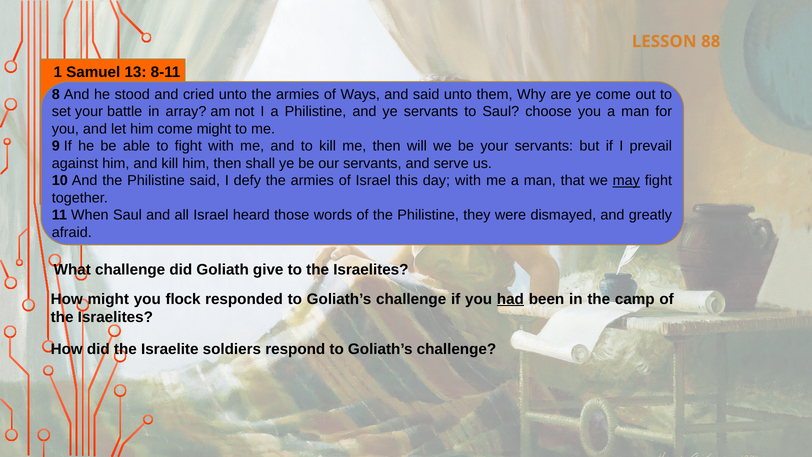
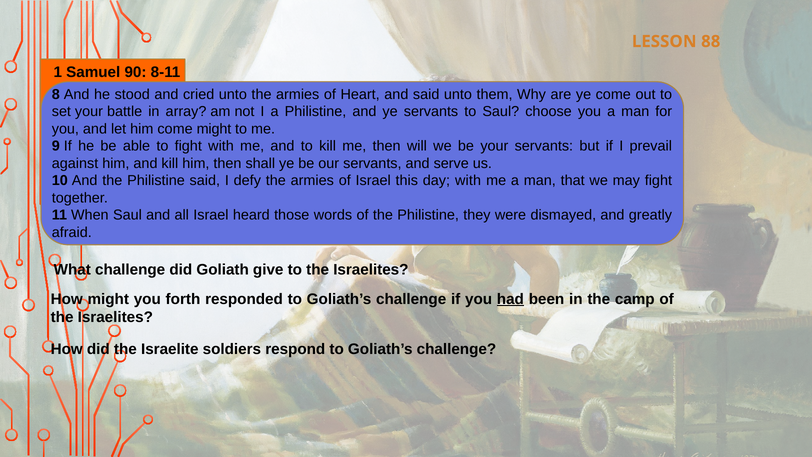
13: 13 -> 90
Ways: Ways -> Heart
may underline: present -> none
flock: flock -> forth
